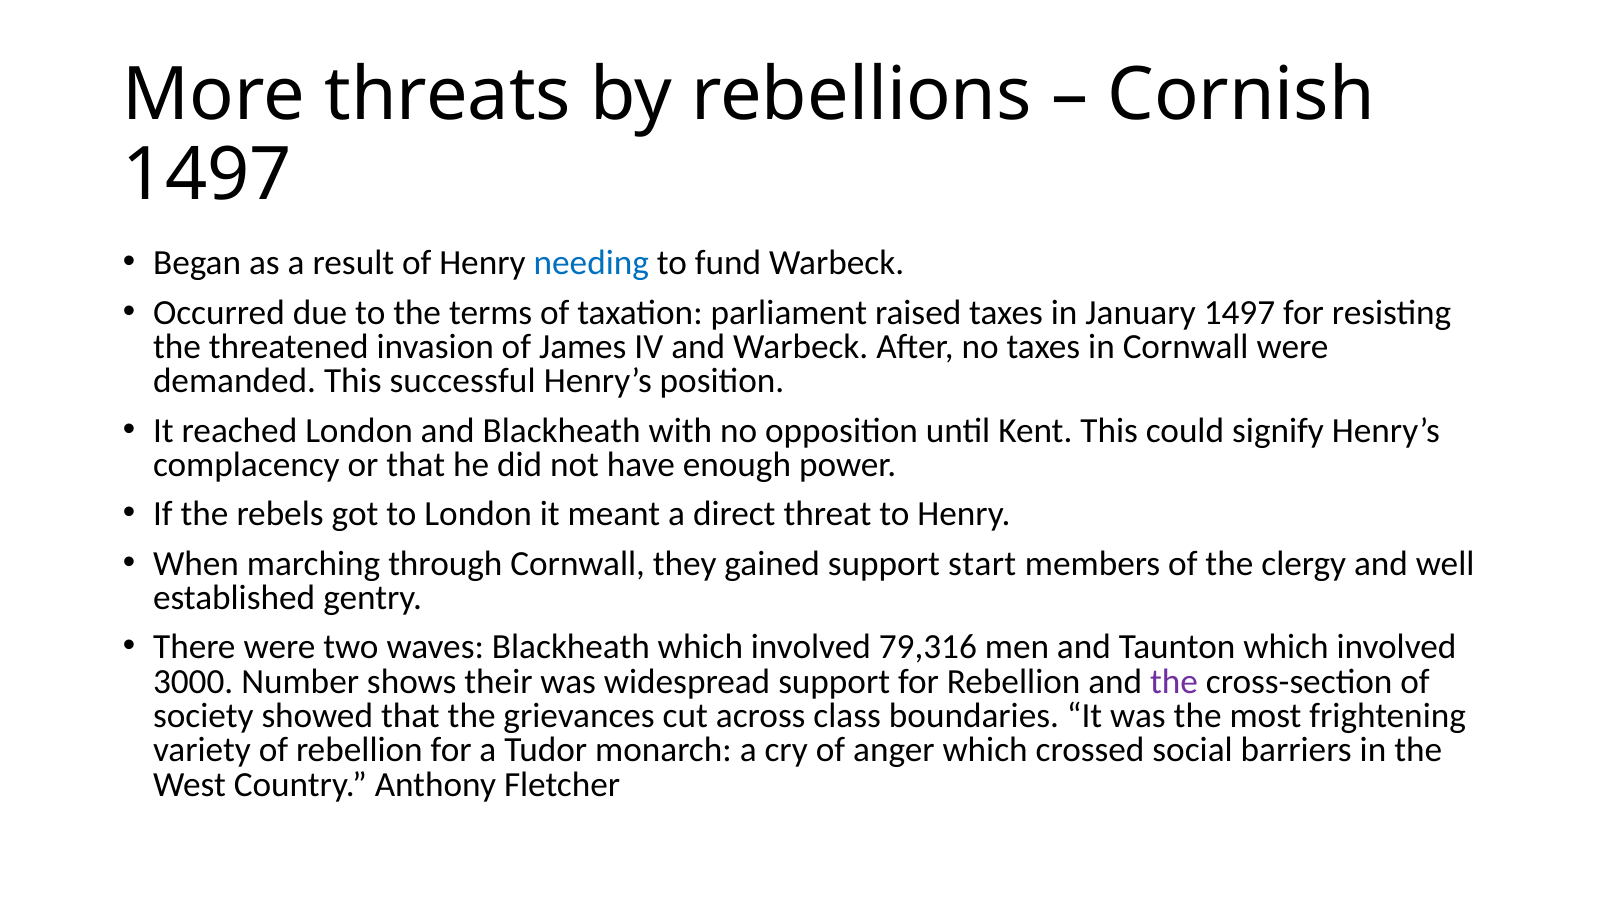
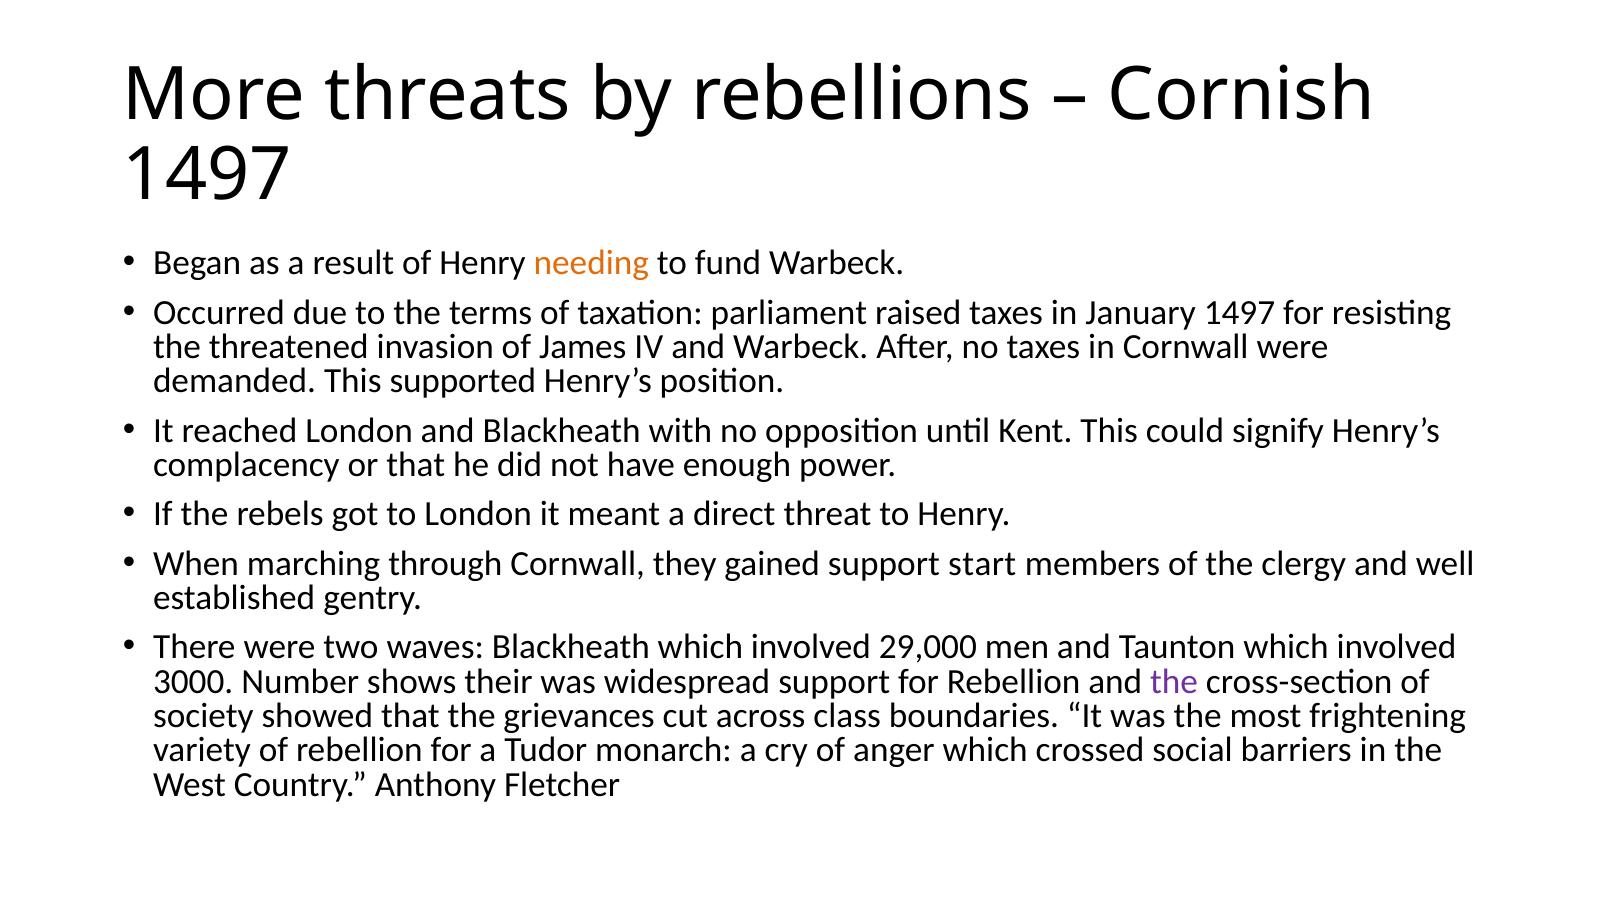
needing colour: blue -> orange
successful: successful -> supported
79,316: 79,316 -> 29,000
